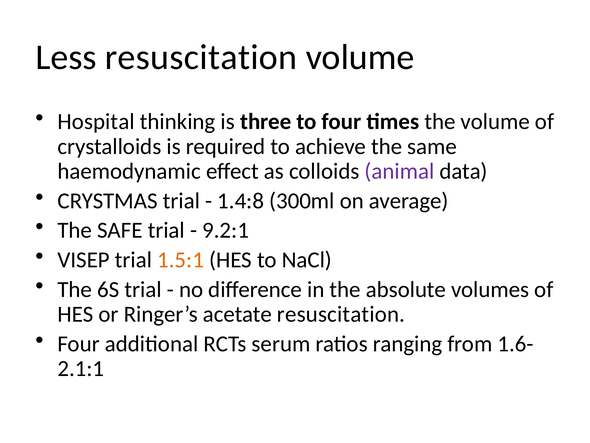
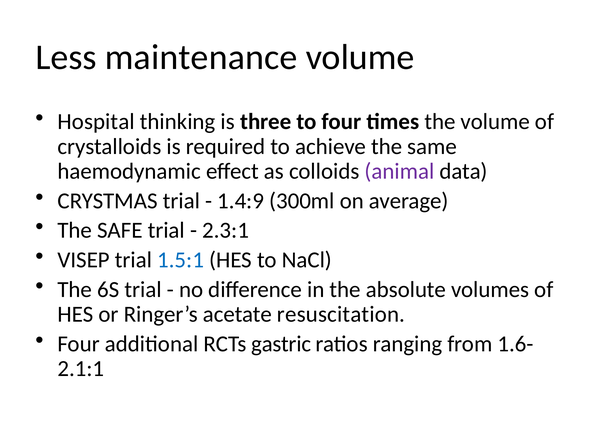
Less resuscitation: resuscitation -> maintenance
1.4:8: 1.4:8 -> 1.4:9
9.2:1: 9.2:1 -> 2.3:1
1.5:1 colour: orange -> blue
serum: serum -> gastric
